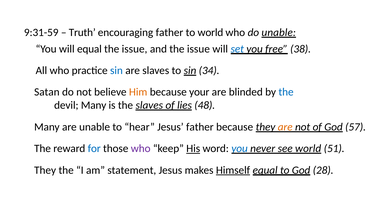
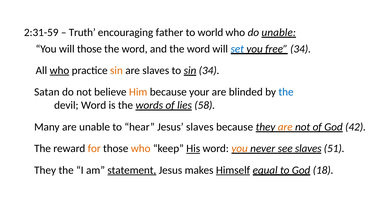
9:31-59: 9:31-59 -> 2:31-59
will equal: equal -> those
issue at (135, 49): issue -> word
and the issue: issue -> word
free 38: 38 -> 34
who at (59, 71) underline: none -> present
sin at (116, 71) colour: blue -> orange
devil Many: Many -> Word
the slaves: slaves -> words
48: 48 -> 58
Jesus father: father -> slaves
57: 57 -> 42
for colour: blue -> orange
who at (141, 149) colour: purple -> orange
you at (240, 149) colour: blue -> orange
see world: world -> slaves
statement underline: none -> present
28: 28 -> 18
